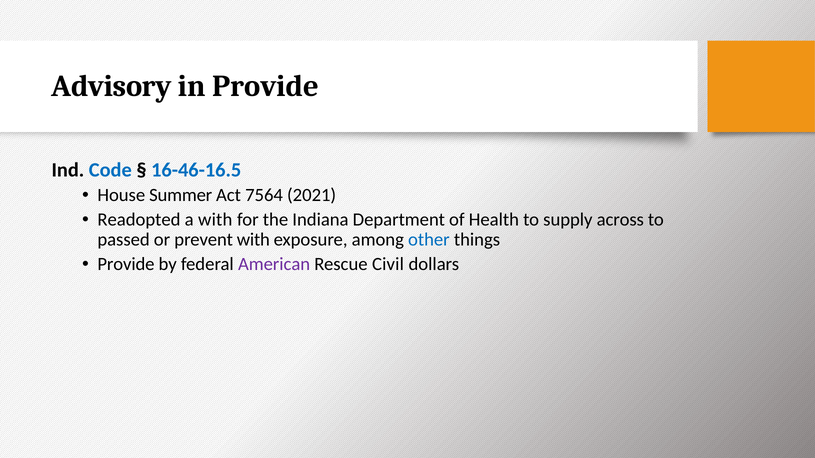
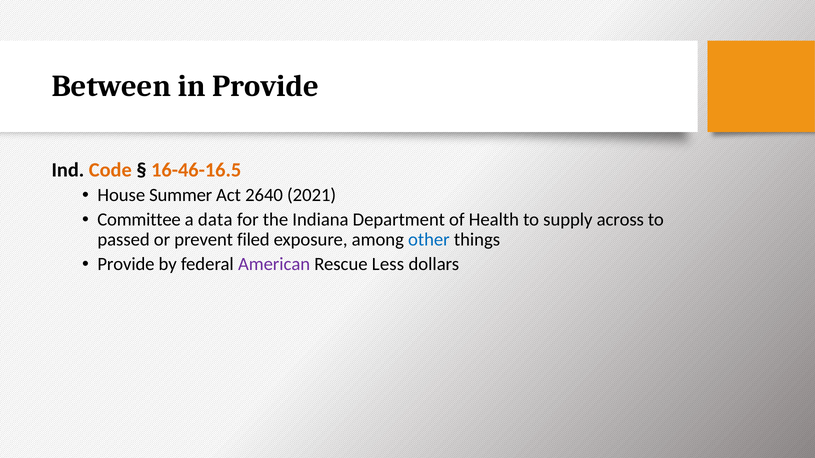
Advisory: Advisory -> Between
Code colour: blue -> orange
16-46-16.5 colour: blue -> orange
7564: 7564 -> 2640
Readopted: Readopted -> Committee
a with: with -> data
prevent with: with -> filed
Civil: Civil -> Less
